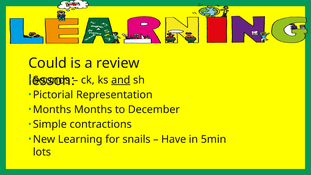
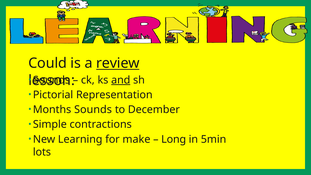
review underline: none -> present
Months Months: Months -> Sounds
snails: snails -> make
Have: Have -> Long
